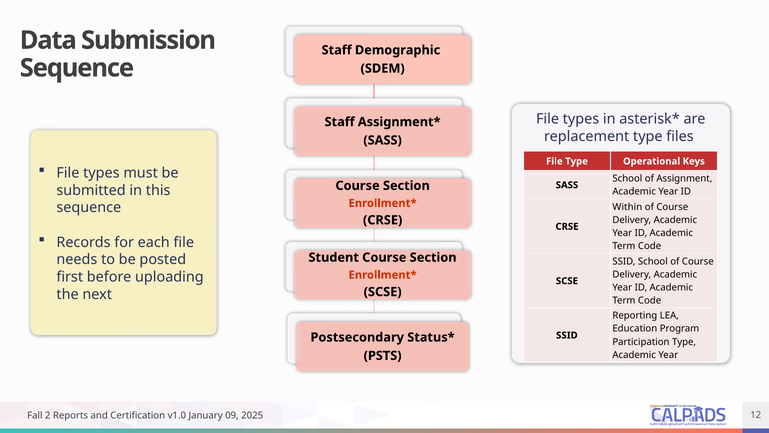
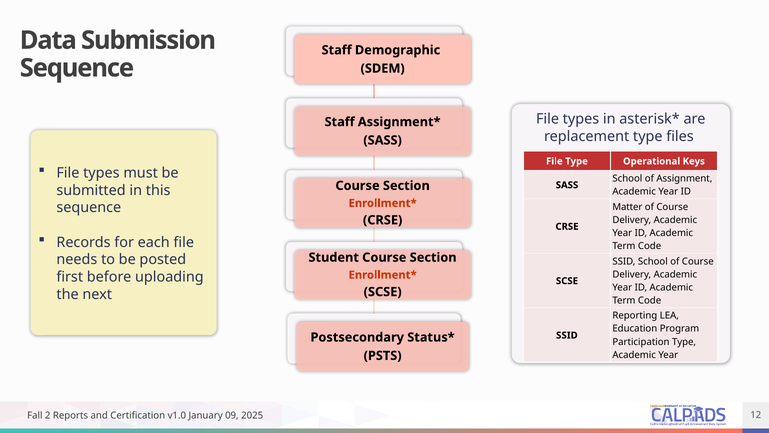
Within: Within -> Matter
